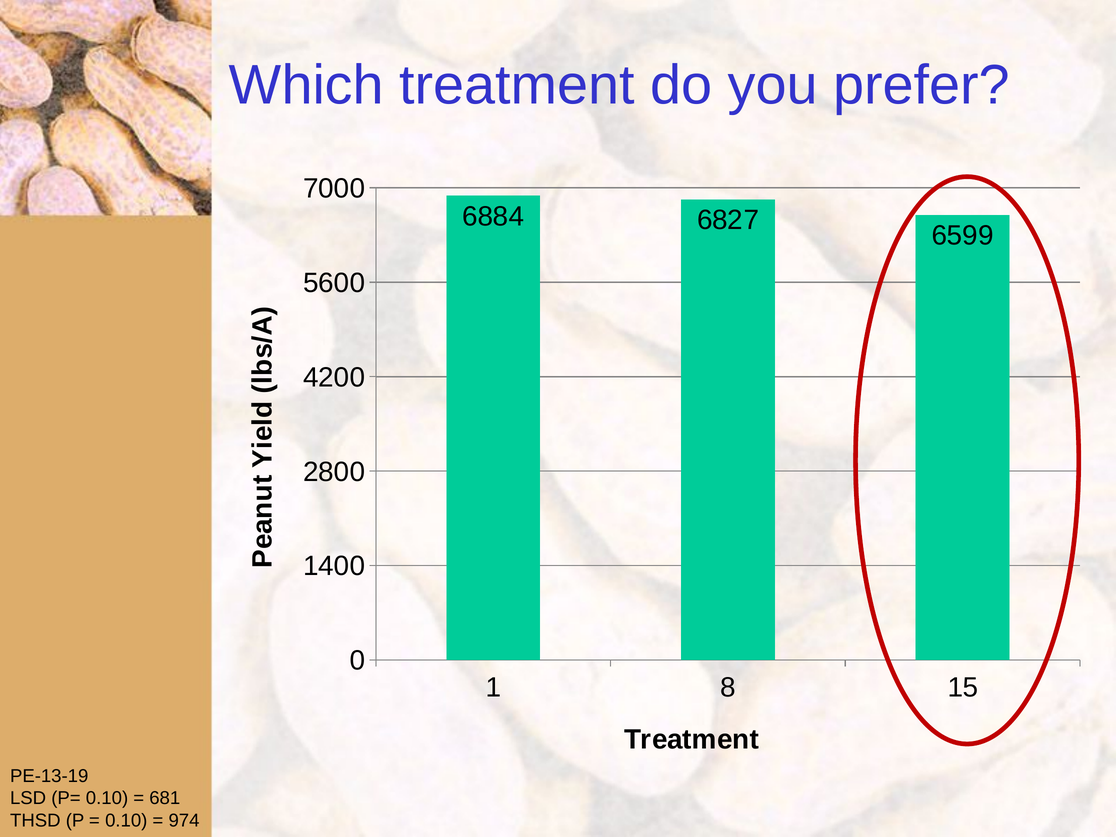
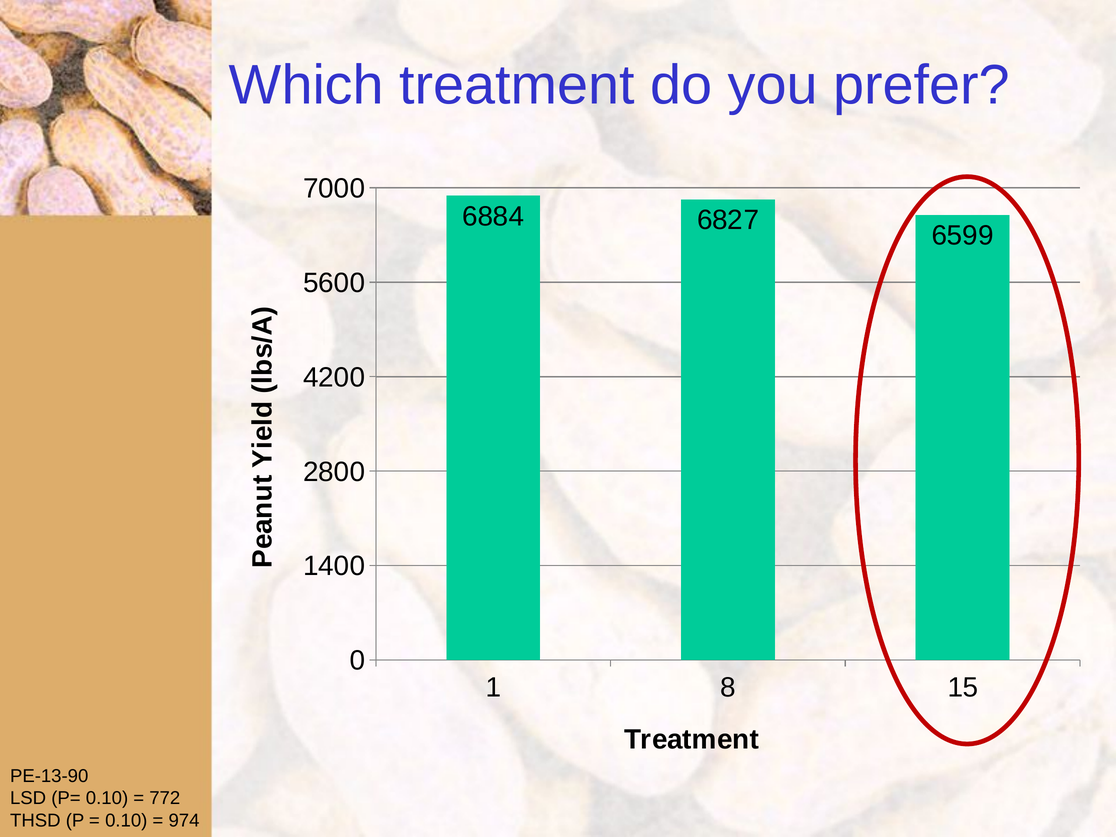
PE-13-19: PE-13-19 -> PE-13-90
681: 681 -> 772
